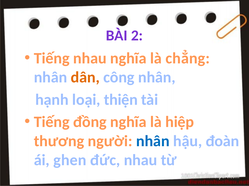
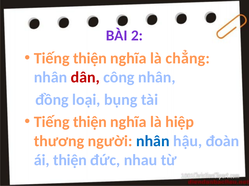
nhau at (90, 59): nhau -> thiện
dân colour: orange -> red
hạnh: hạnh -> đồng
thiện: thiện -> bụng
đồng at (90, 122): đồng -> thiện
ái ghen: ghen -> thiện
